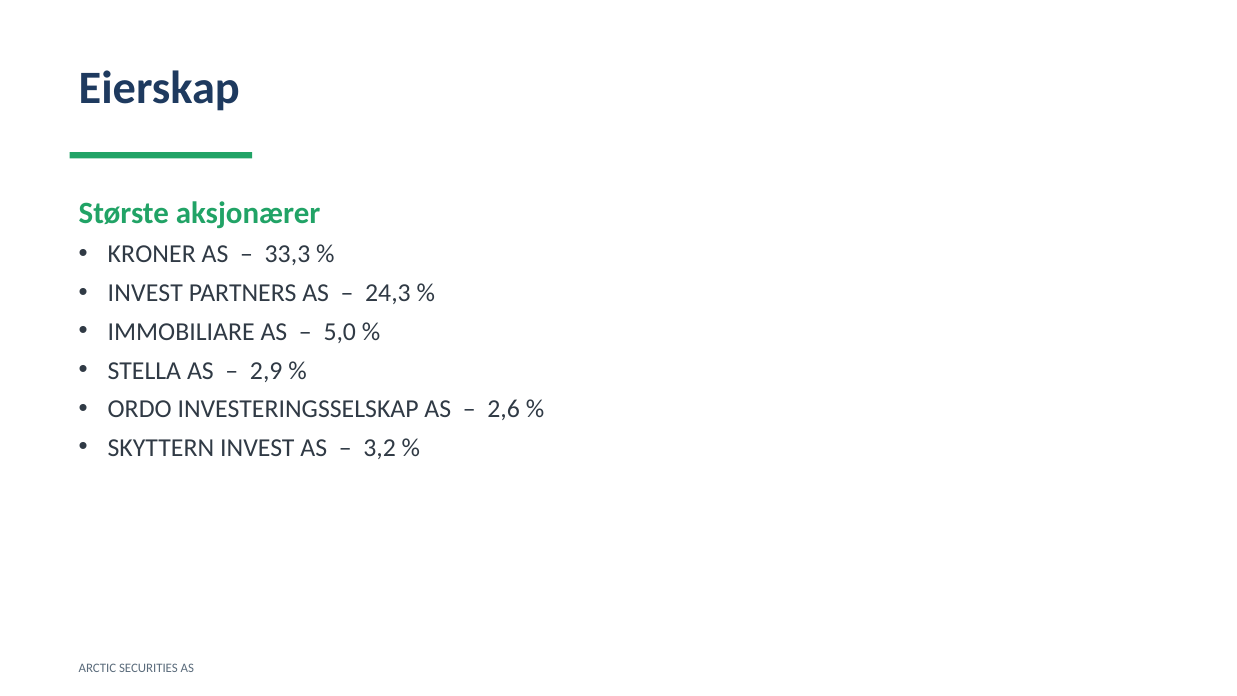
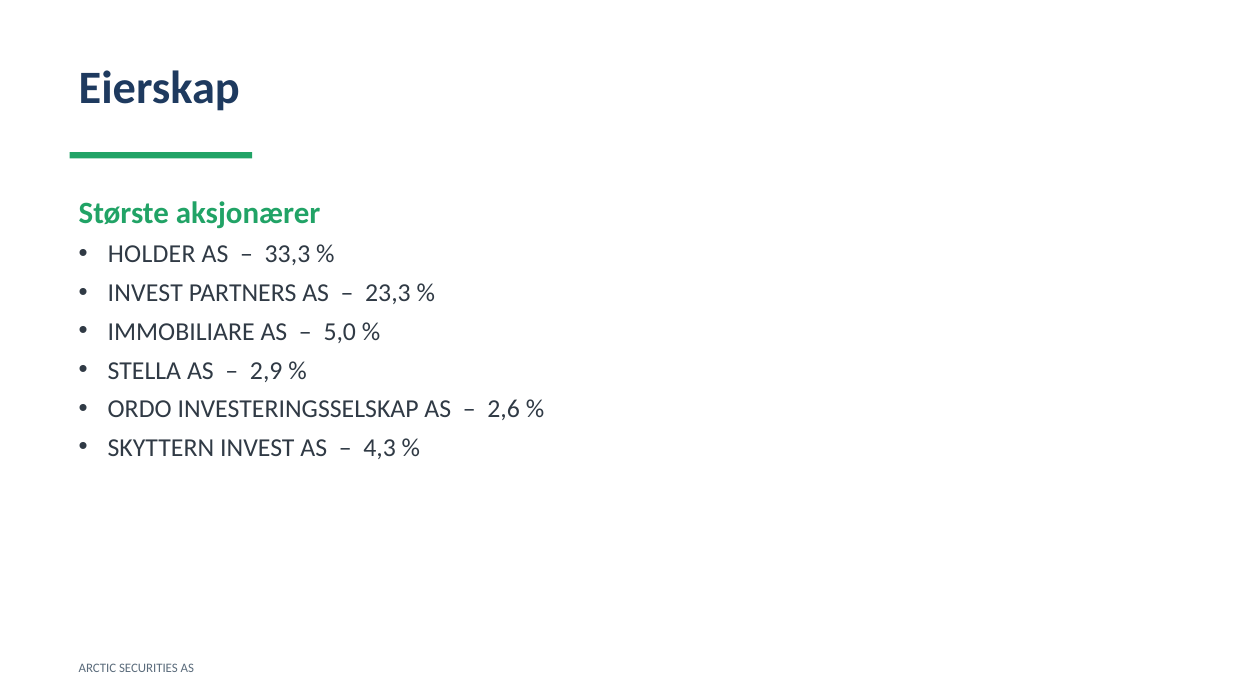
KRONER: KRONER -> HOLDER
24,3: 24,3 -> 23,3
3,2: 3,2 -> 4,3
